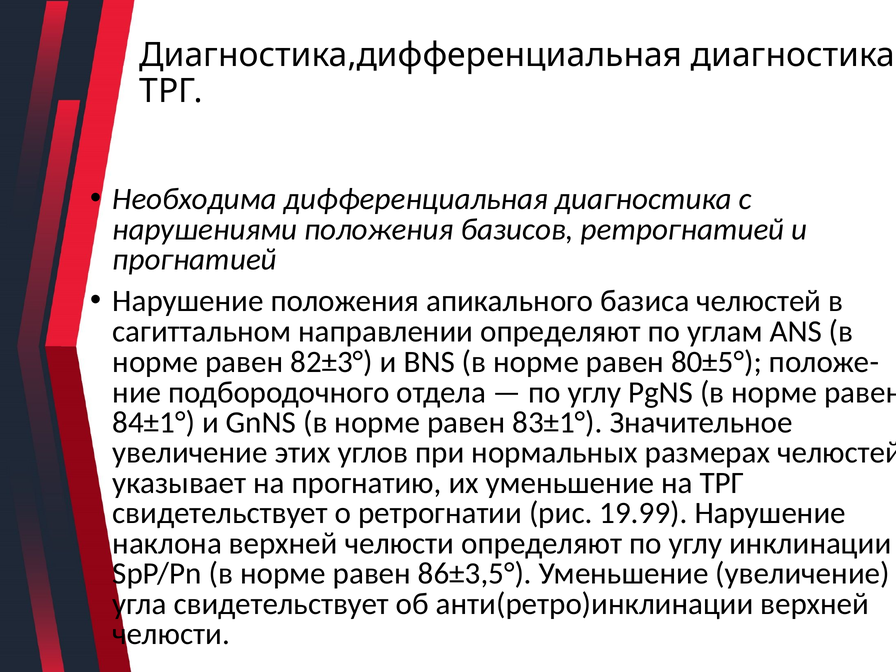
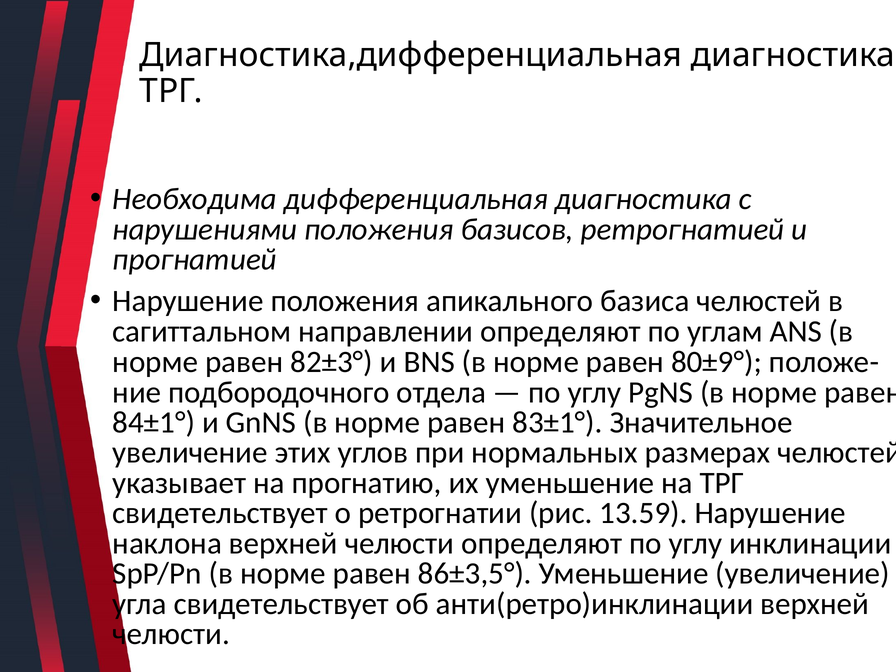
80±5°: 80±5° -> 80±9°
19.99: 19.99 -> 13.59
